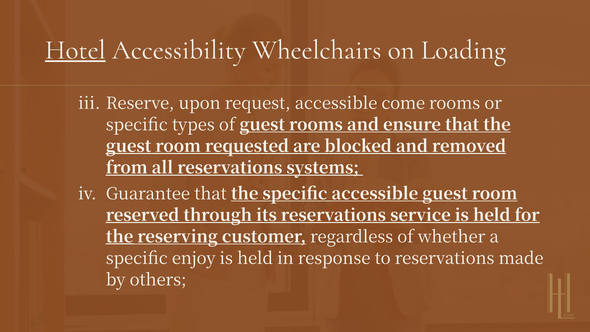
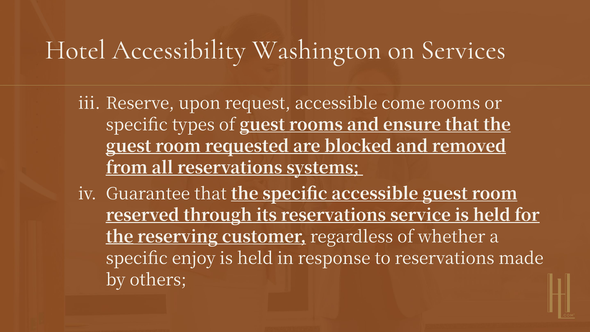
Hotel underline: present -> none
Wheelchairs: Wheelchairs -> Washington
Loading: Loading -> Services
